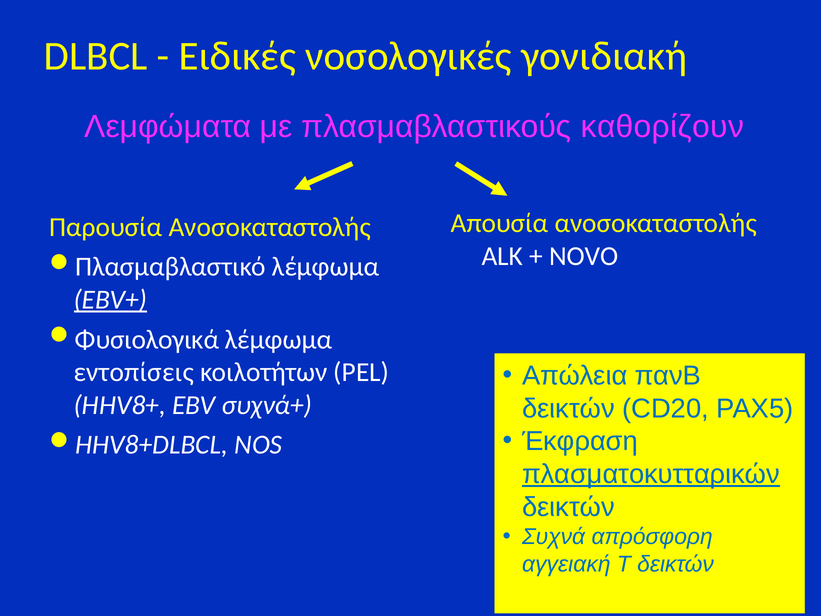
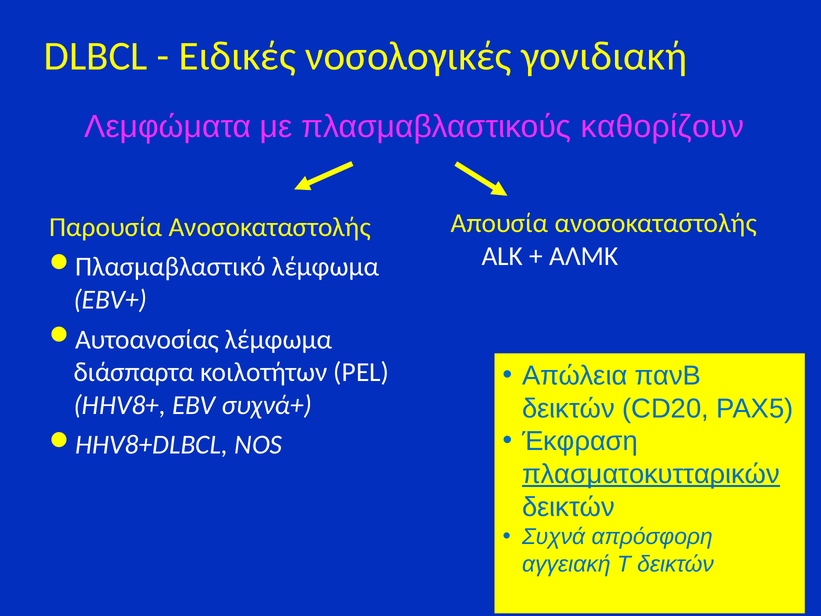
NOVO: NOVO -> ΑΛΜΚ
EBV+ underline: present -> none
Φυσιολογικά: Φυσιολογικά -> Αυτοανοσίας
εντοπίσεις: εντοπίσεις -> διάσπαρτα
